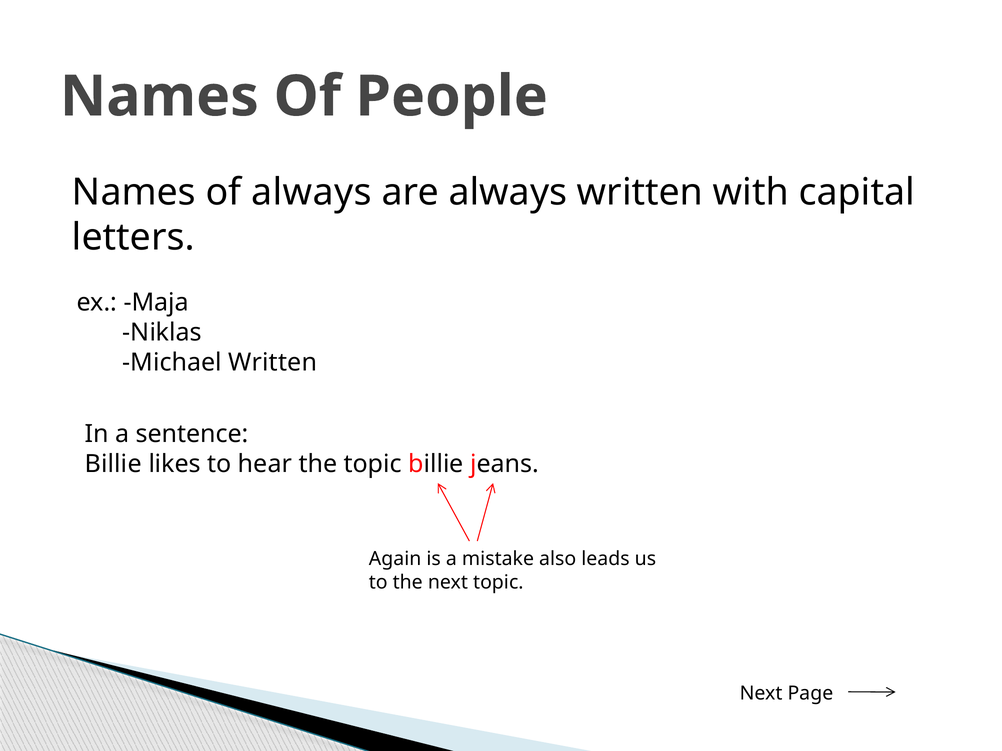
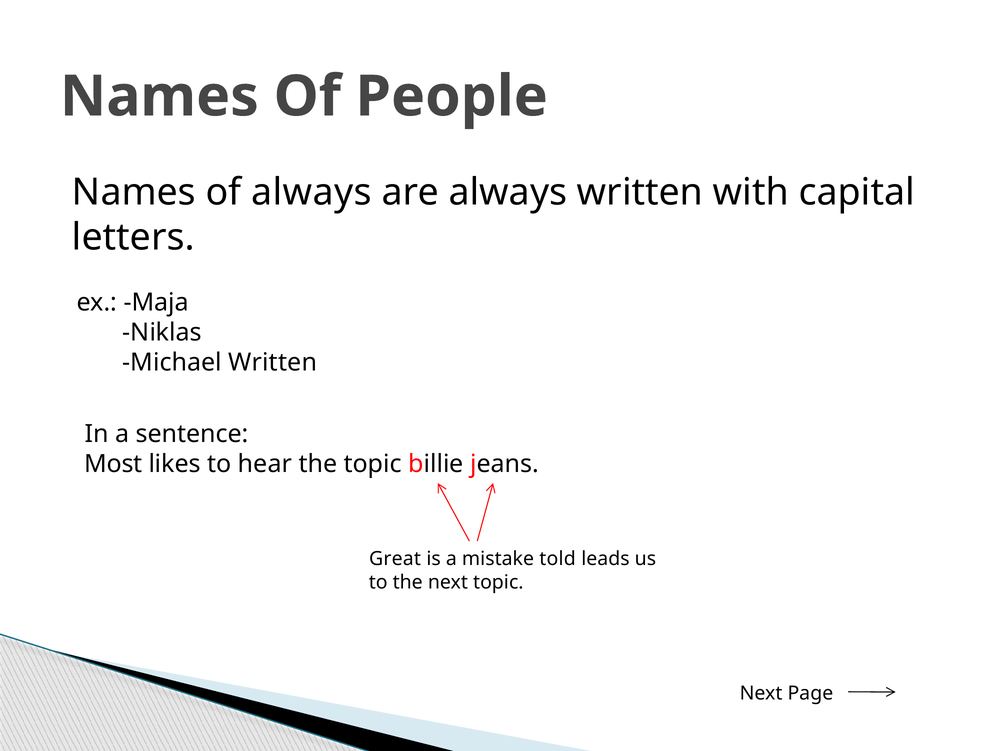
Billie at (113, 464): Billie -> Most
Again: Again -> Great
also: also -> told
